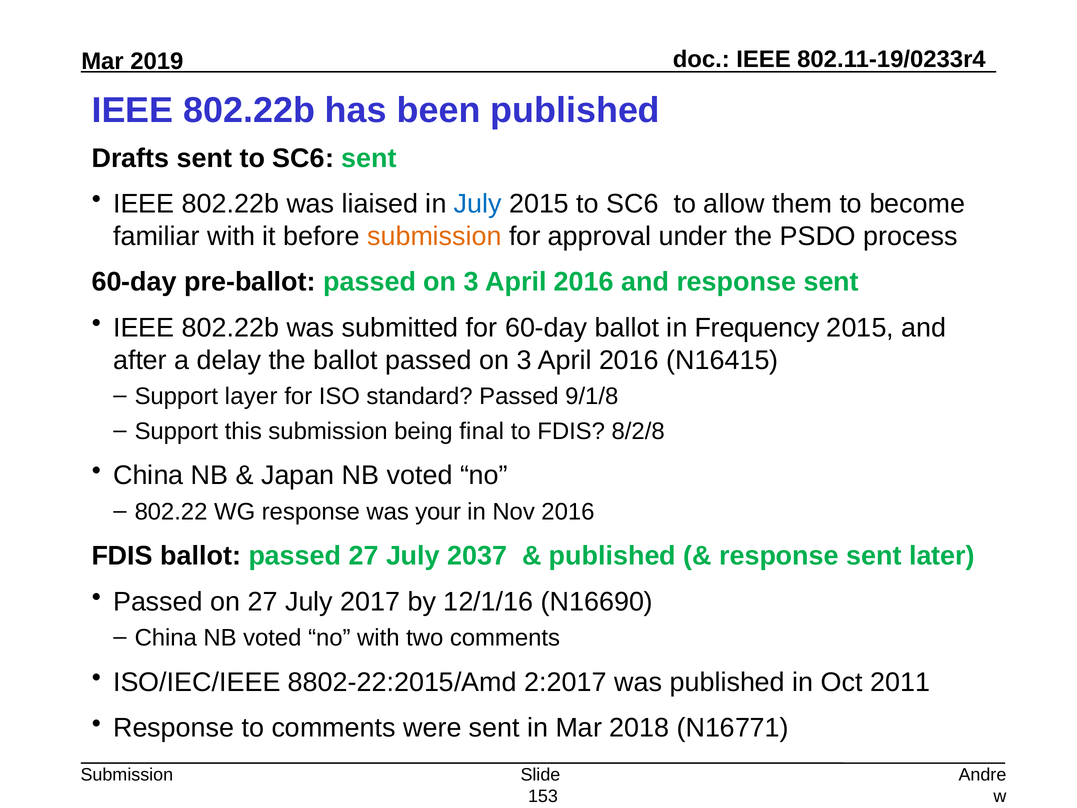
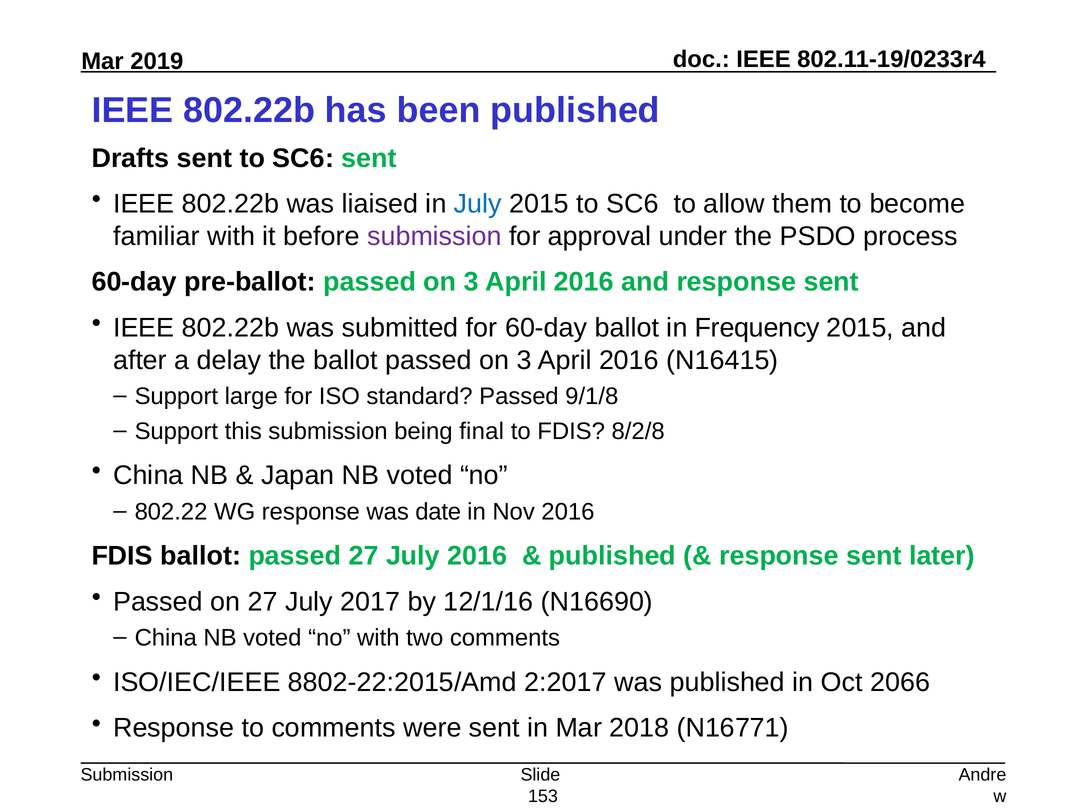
submission at (434, 236) colour: orange -> purple
layer: layer -> large
your: your -> date
July 2037: 2037 -> 2016
2011: 2011 -> 2066
